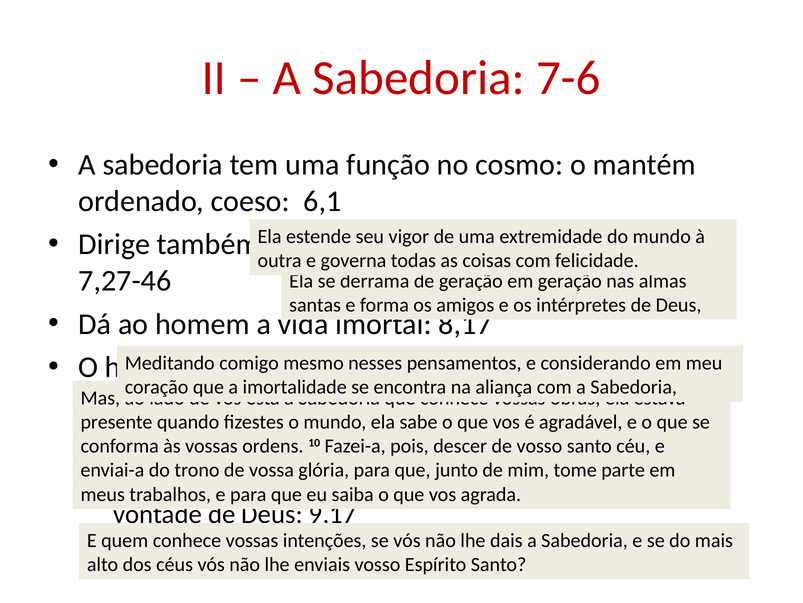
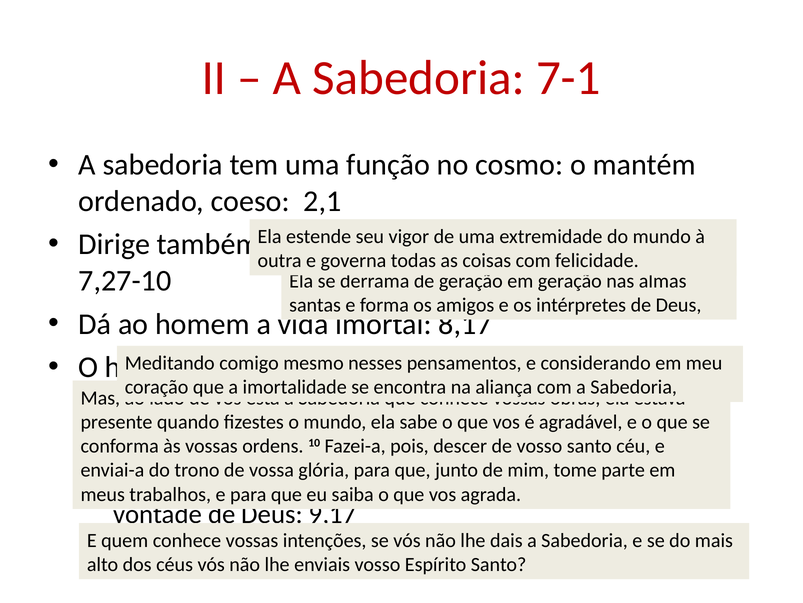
7-6: 7-6 -> 7-1
6,1: 6,1 -> 2,1
7,27-46: 7,27-46 -> 7,27-10
